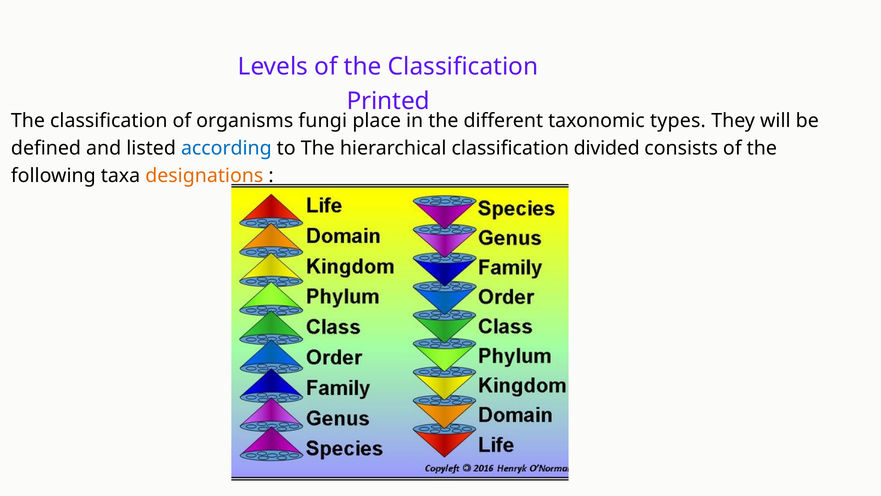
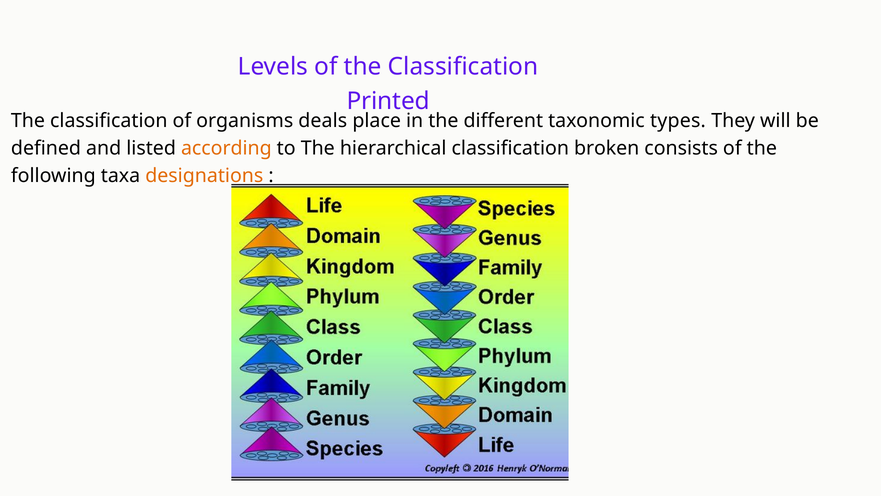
fungi: fungi -> deals
according colour: blue -> orange
divided: divided -> broken
